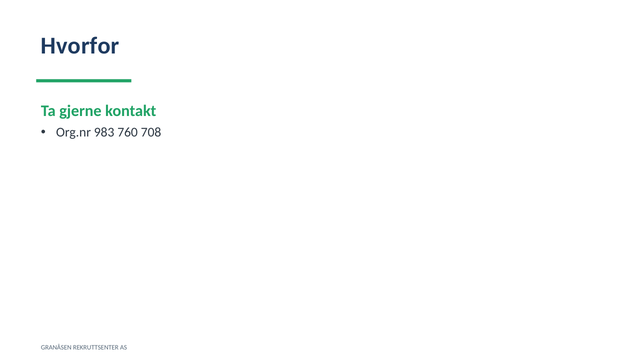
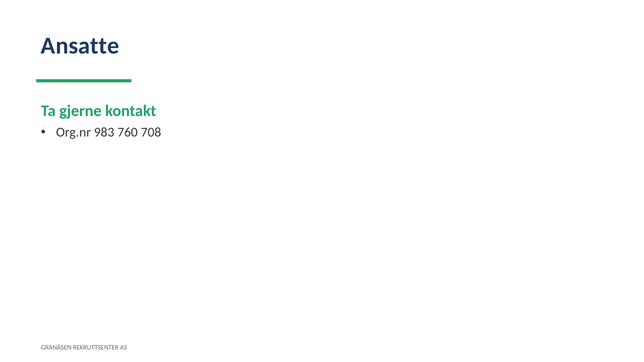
Hvorfor: Hvorfor -> Ansatte
